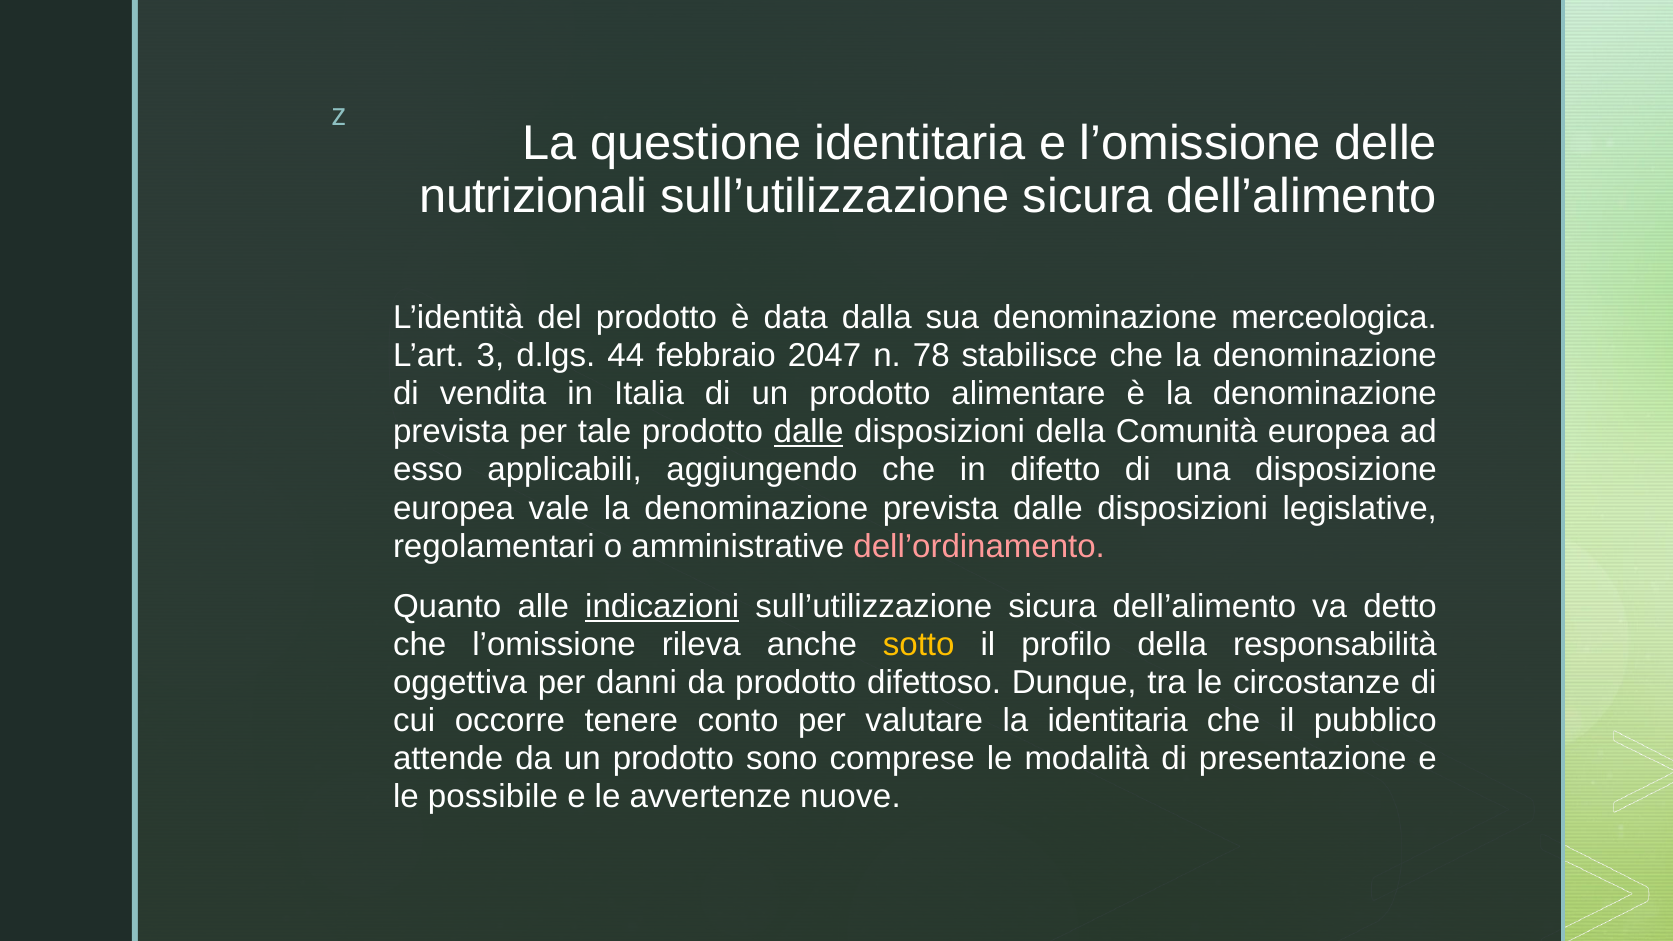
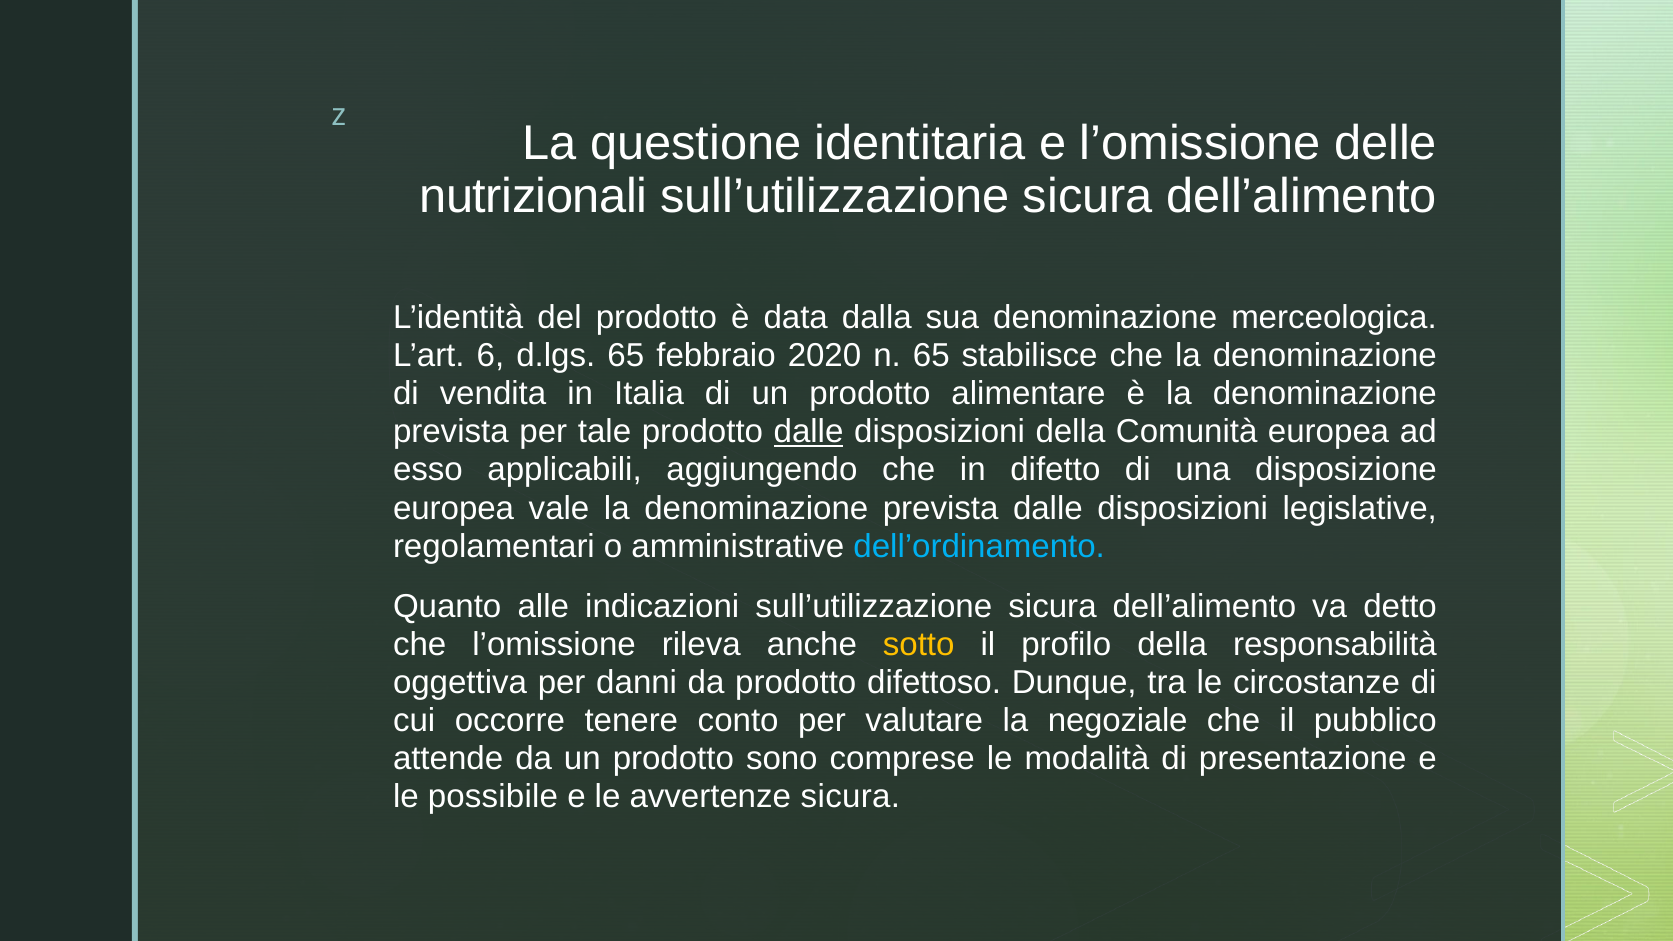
3: 3 -> 6
d.lgs 44: 44 -> 65
2047: 2047 -> 2020
n 78: 78 -> 65
dell’ordinamento colour: pink -> light blue
indicazioni underline: present -> none
la identitaria: identitaria -> negoziale
avvertenze nuove: nuove -> sicura
